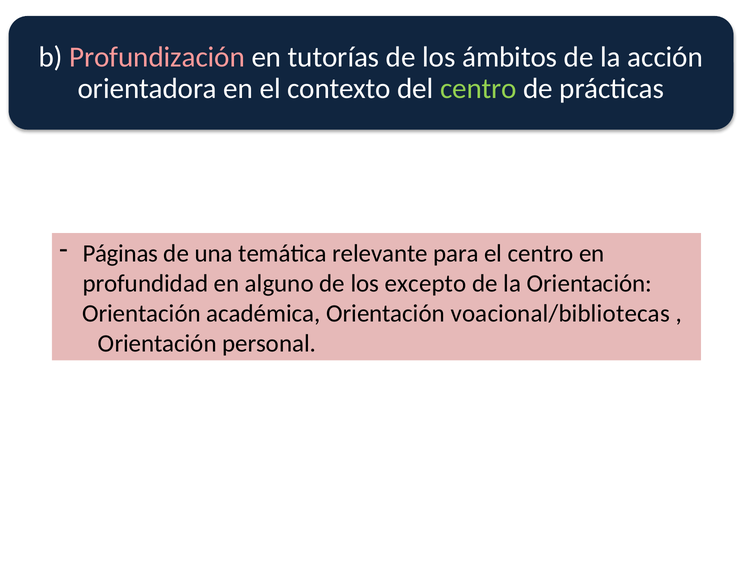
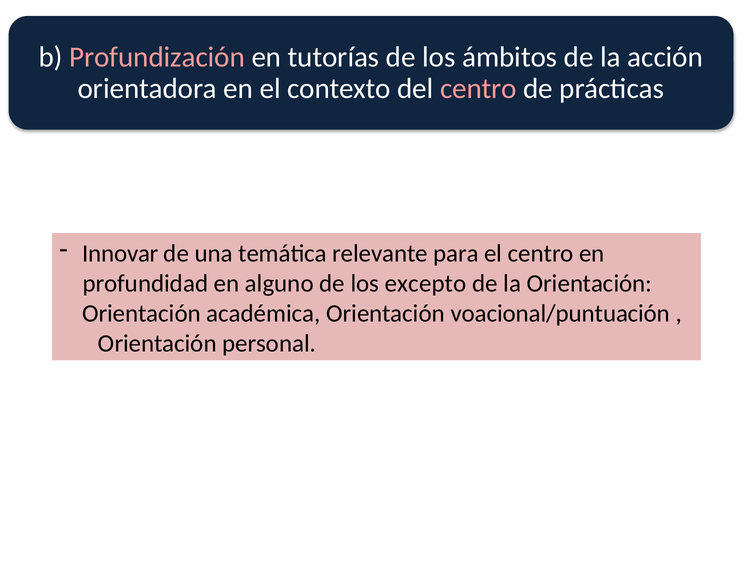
centro at (478, 88) colour: light green -> pink
Páginas: Páginas -> Innovar
voacional/bibliotecas: voacional/bibliotecas -> voacional/puntuación
